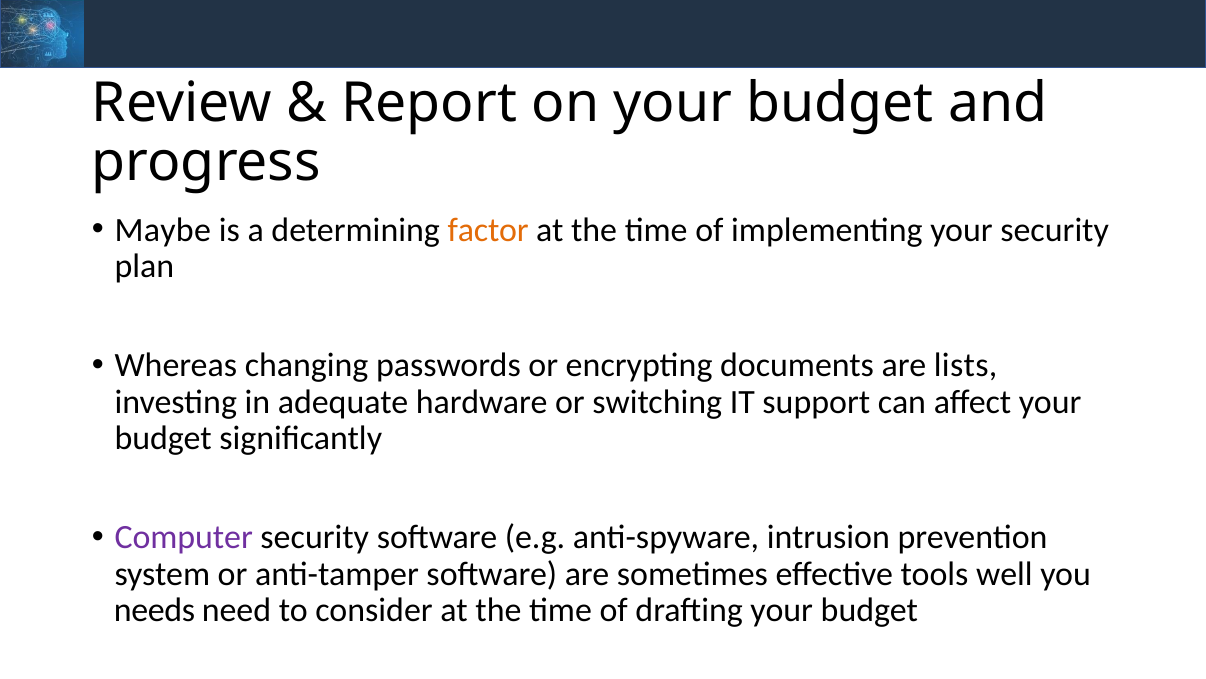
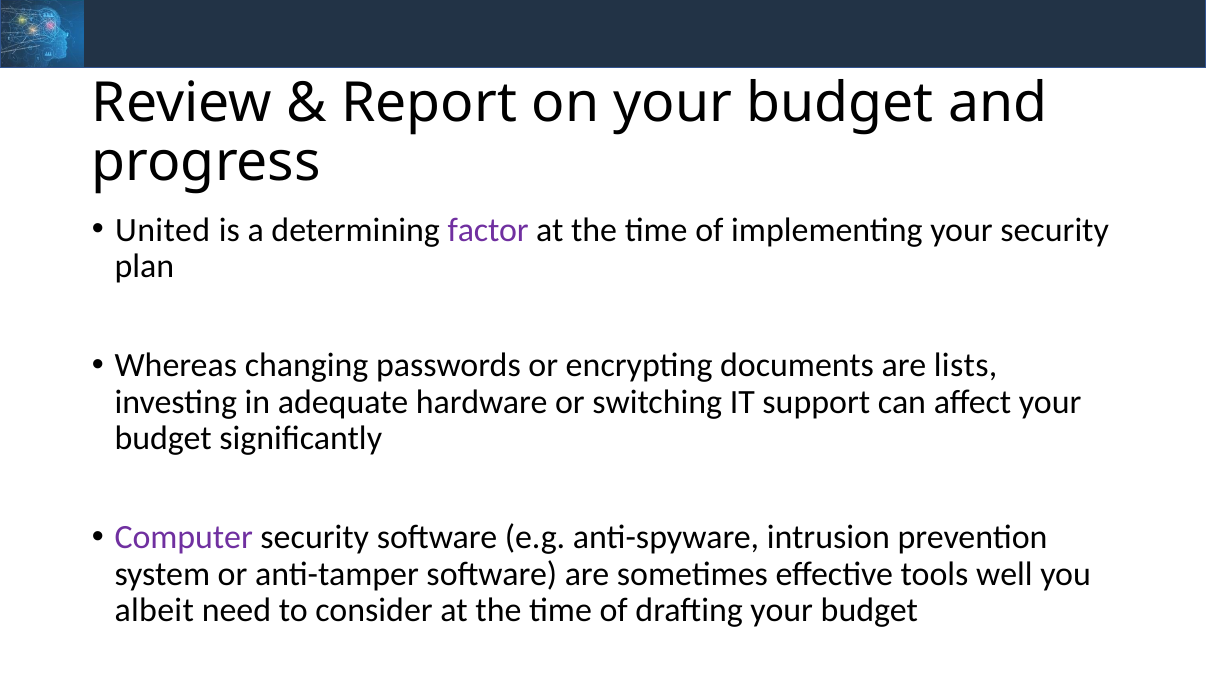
Maybe: Maybe -> United
factor colour: orange -> purple
needs: needs -> albeit
